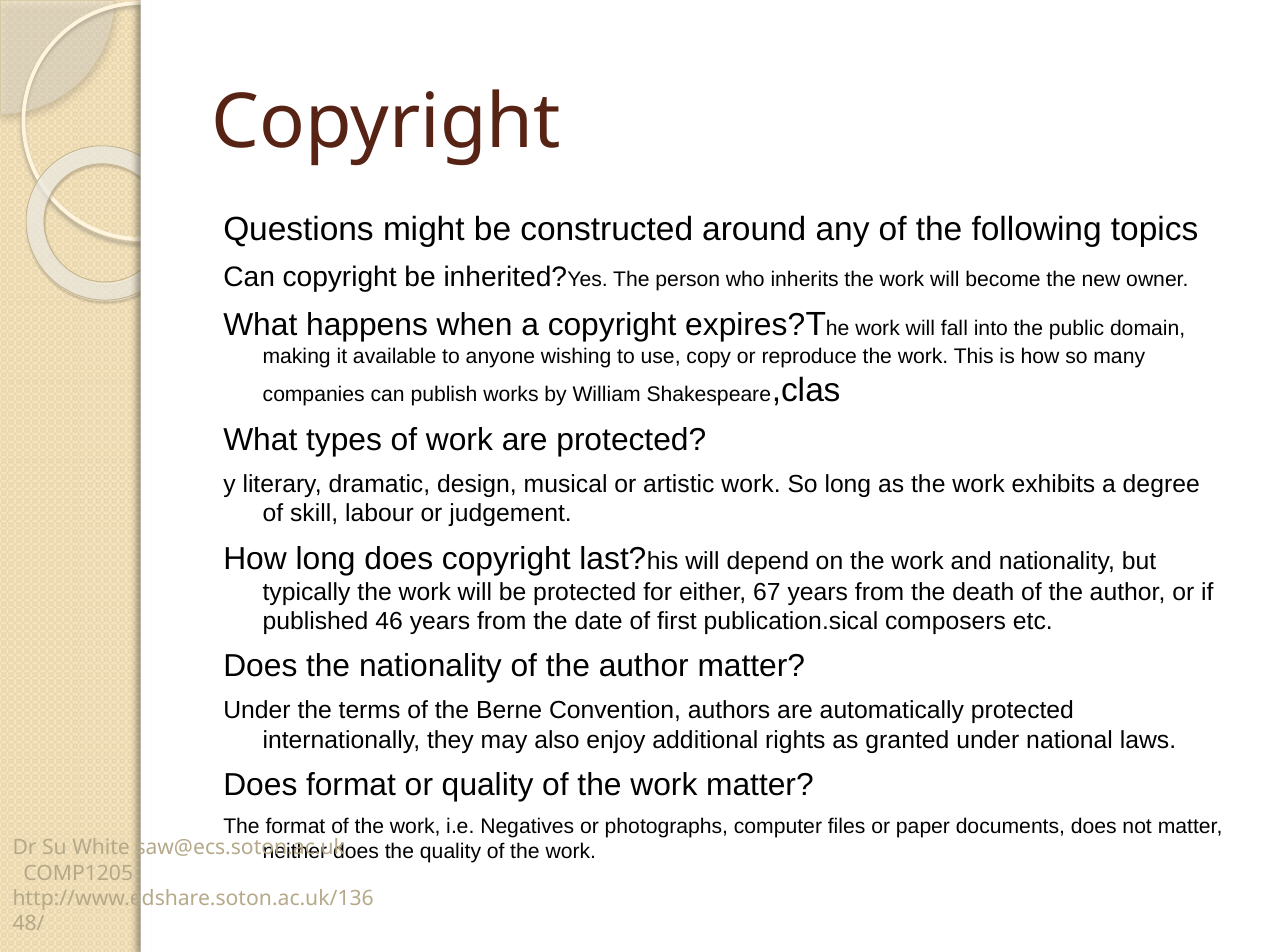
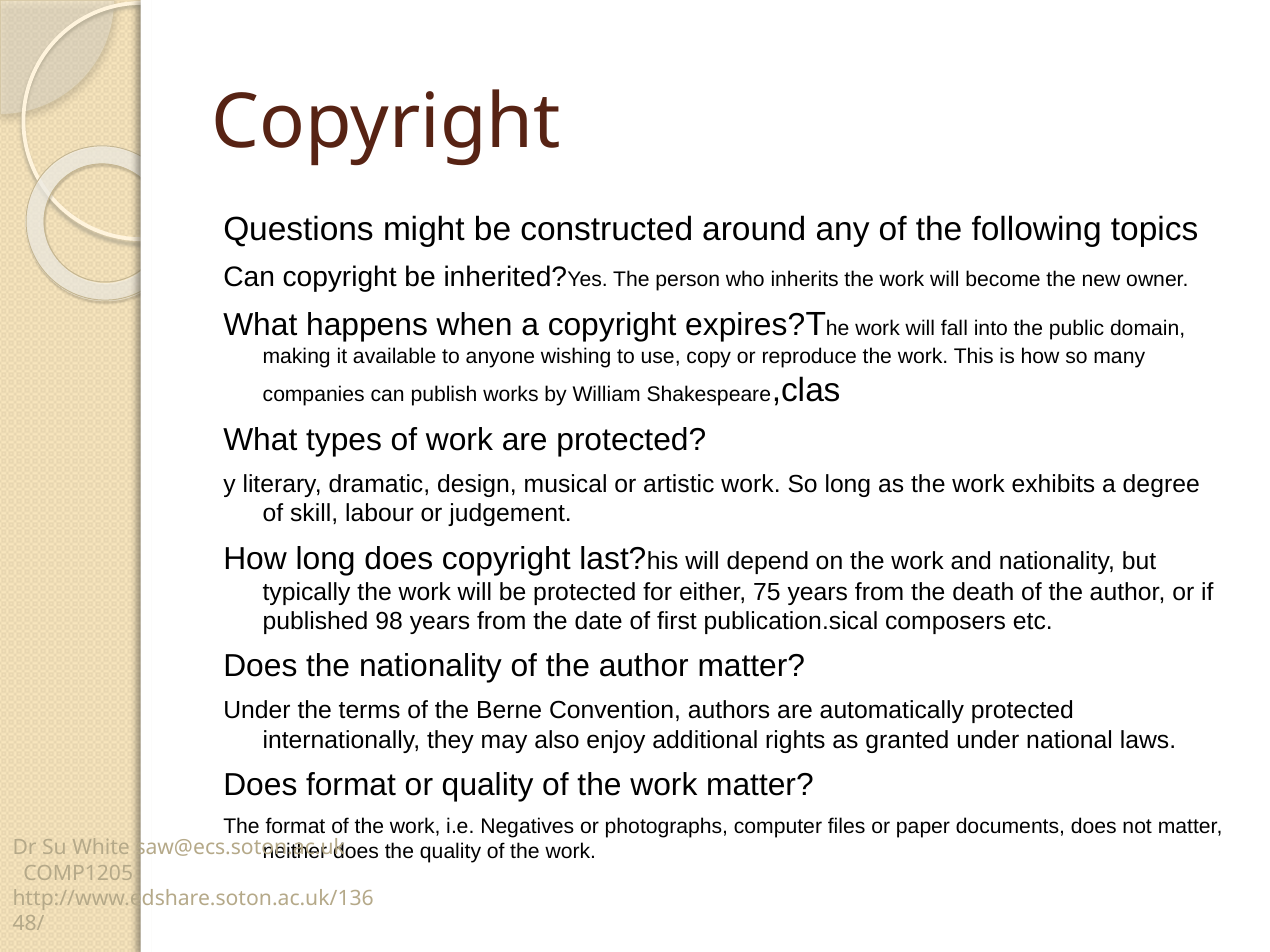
67: 67 -> 75
46: 46 -> 98
